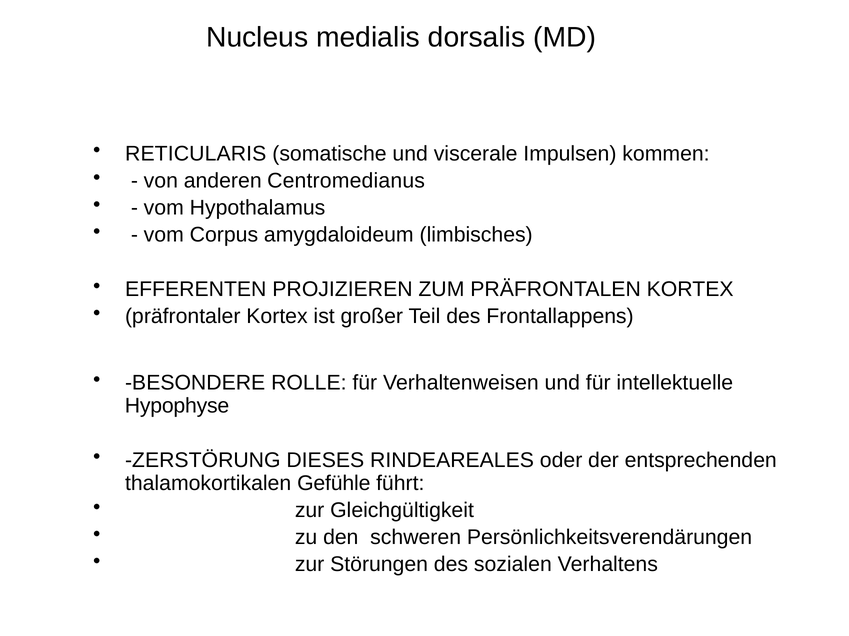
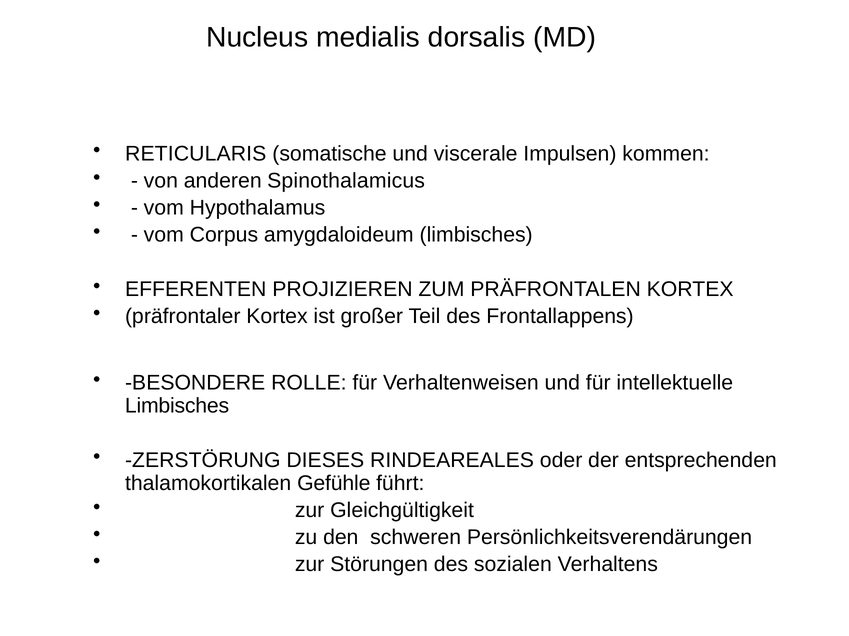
Centromedianus: Centromedianus -> Spinothalamicus
Hypophyse at (177, 406): Hypophyse -> Limbisches
